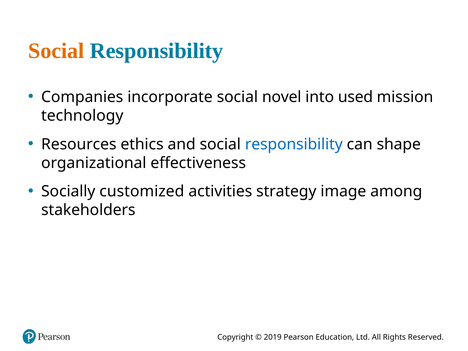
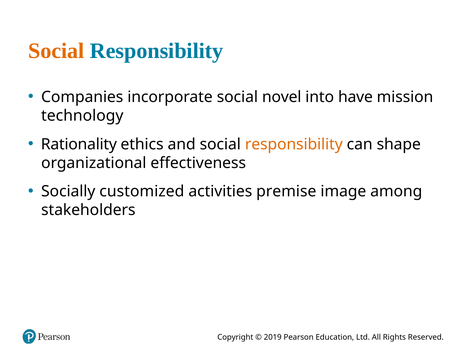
used: used -> have
Resources: Resources -> Rationality
responsibility at (294, 144) colour: blue -> orange
strategy: strategy -> premise
